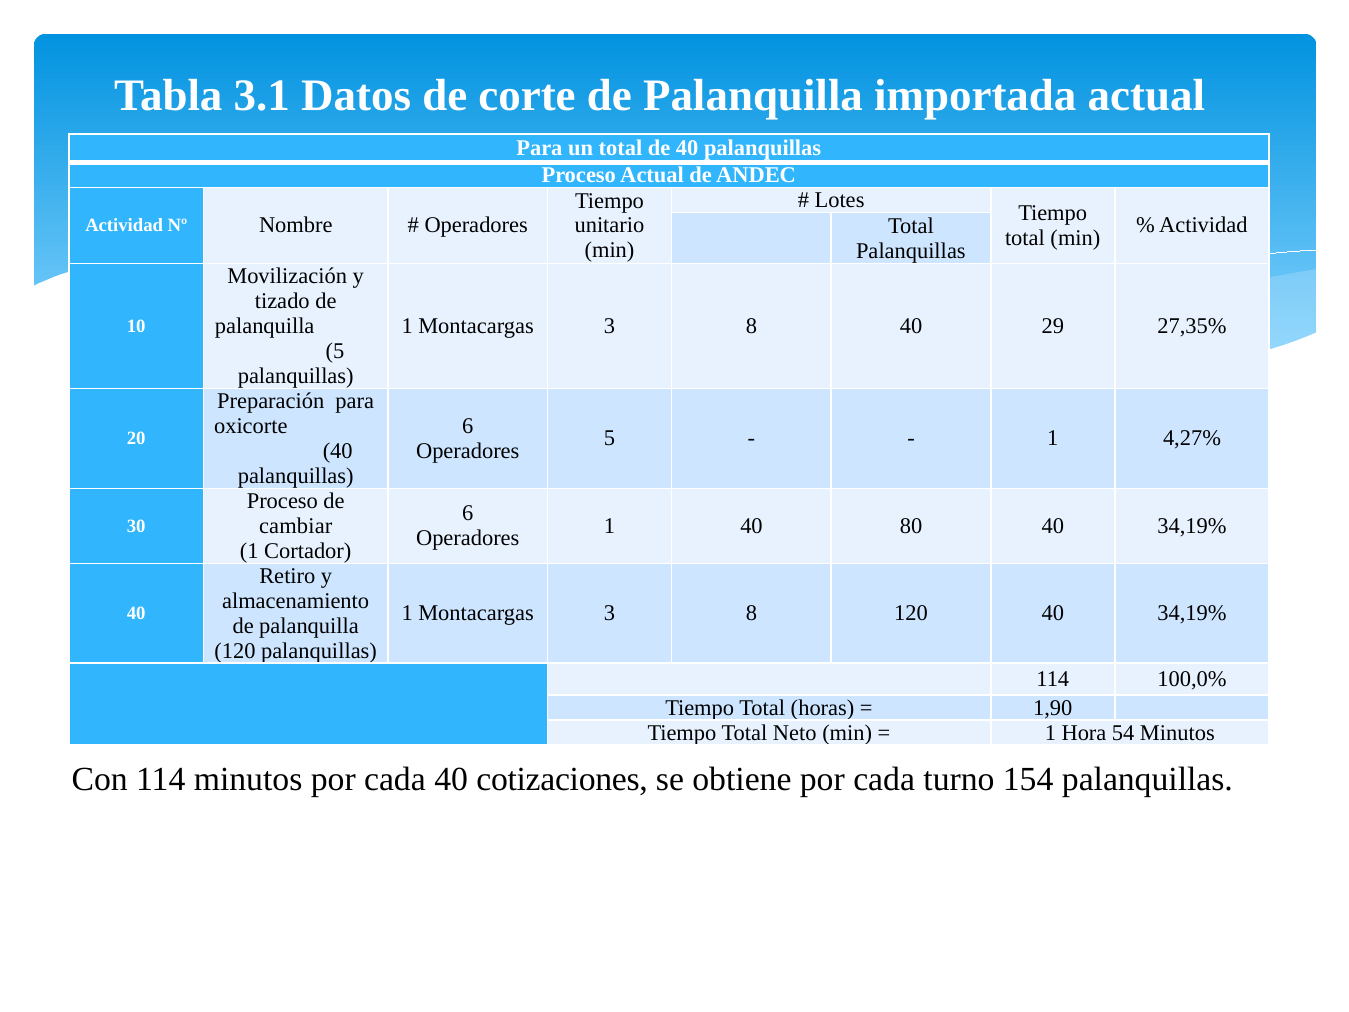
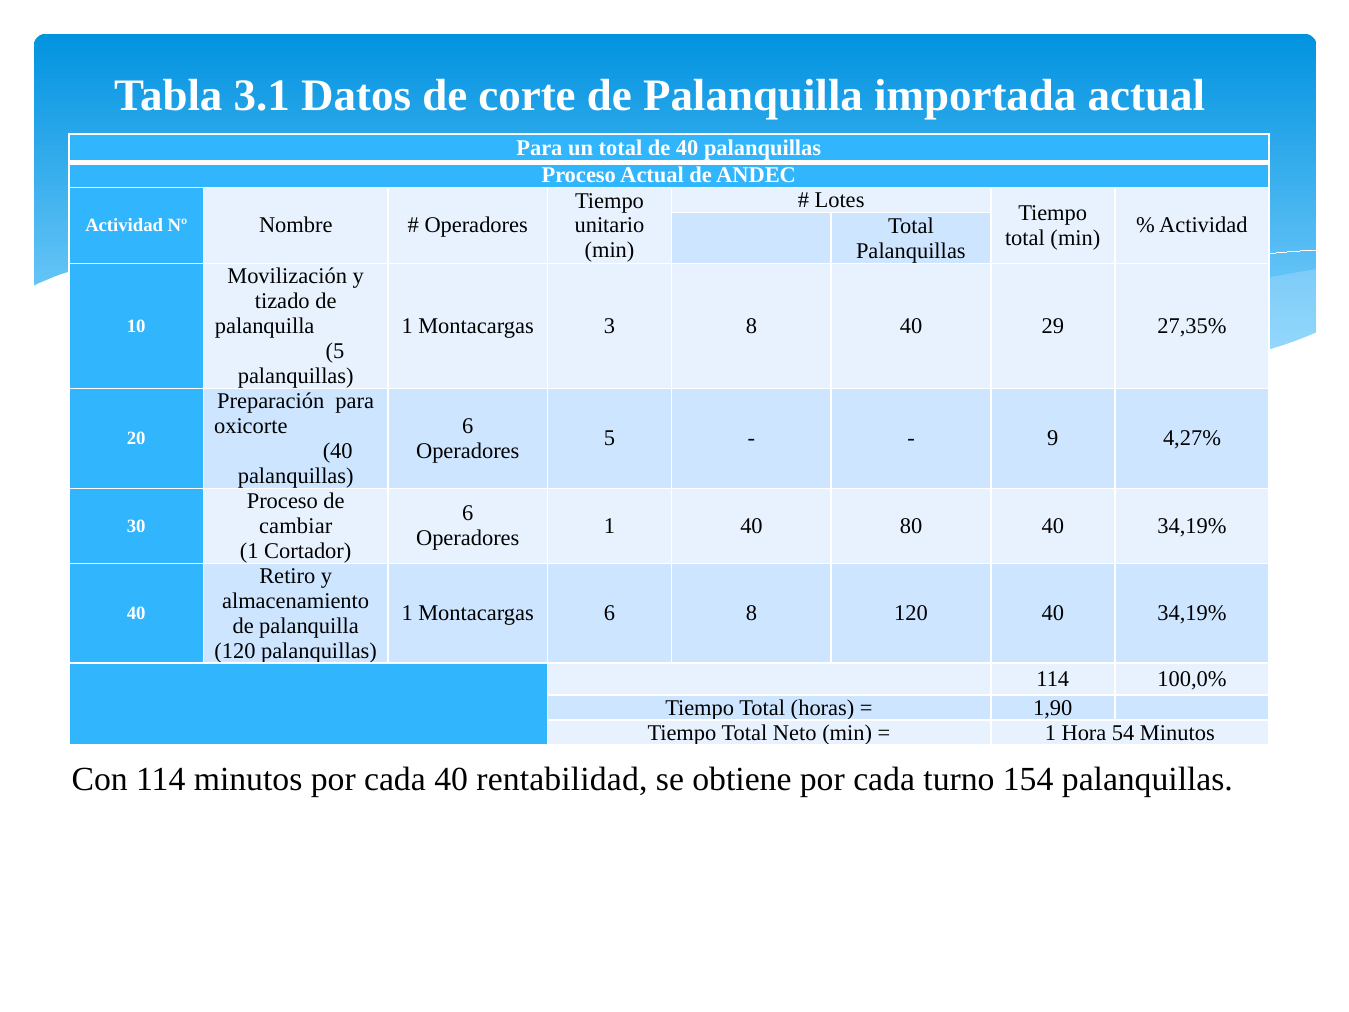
1 at (1053, 438): 1 -> 9
3 at (610, 613): 3 -> 6
cotizaciones: cotizaciones -> rentabilidad
